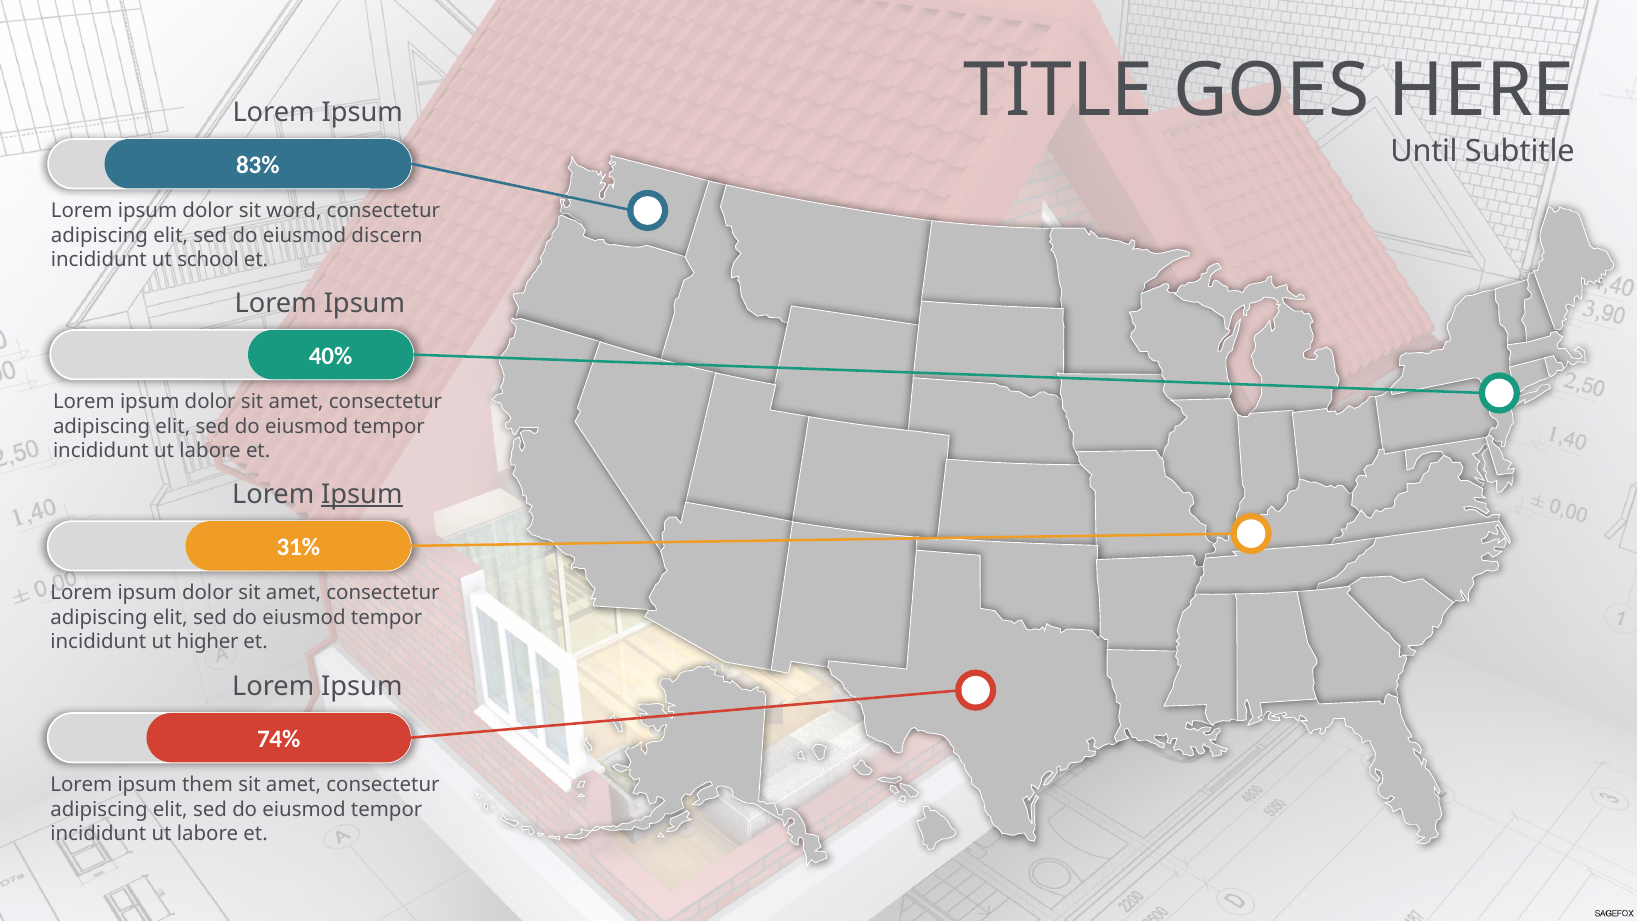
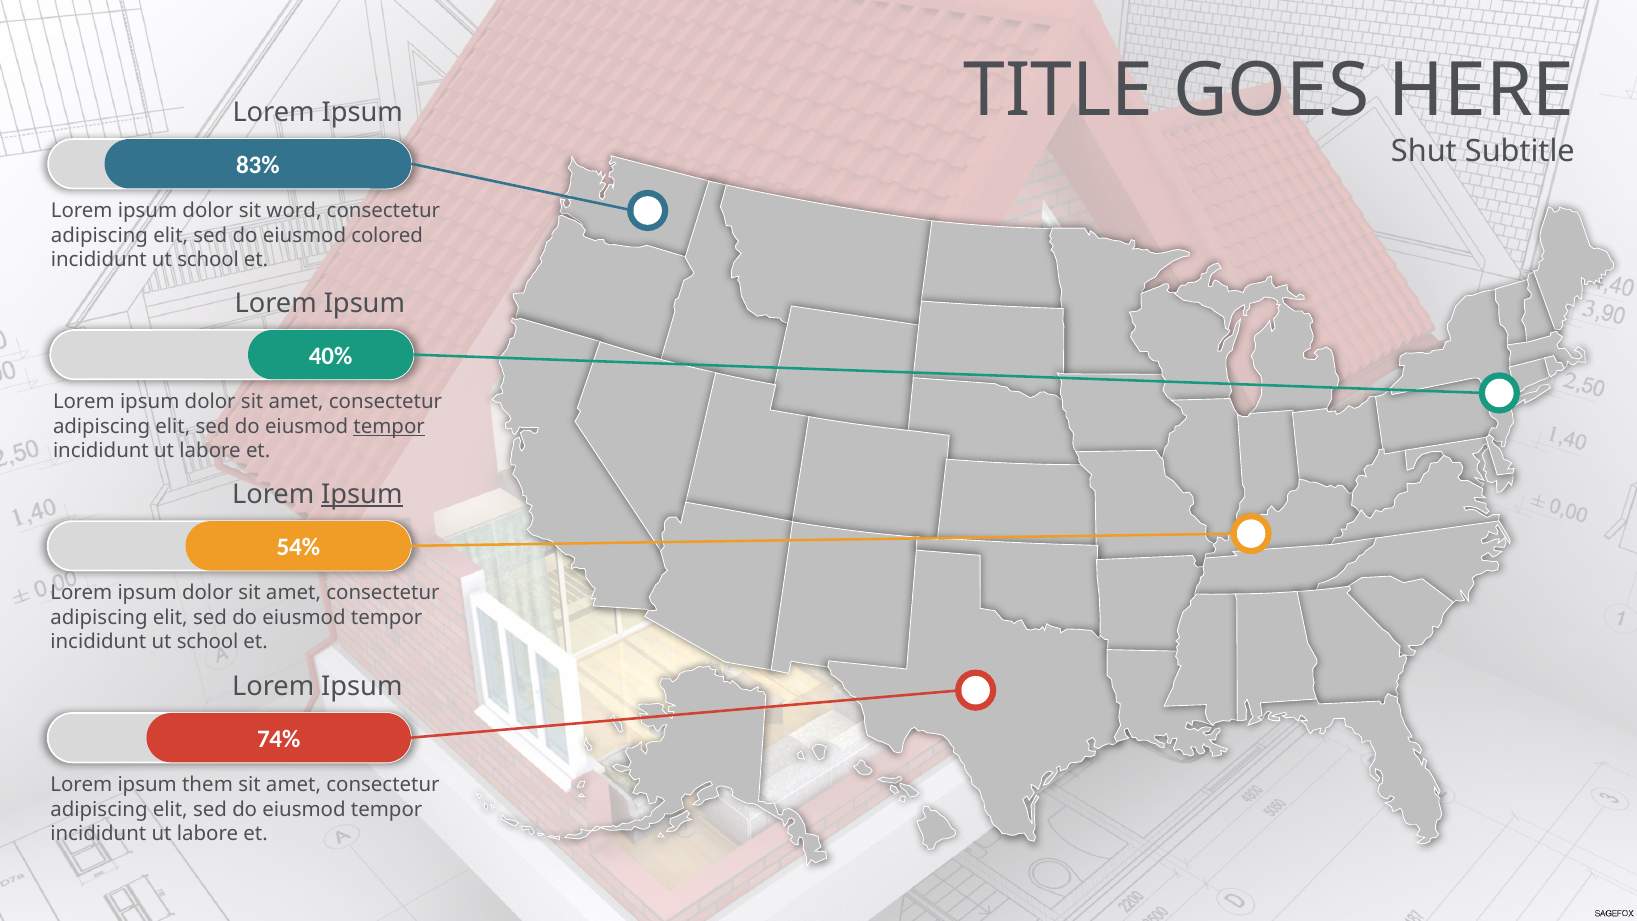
Until: Until -> Shut
discern: discern -> colored
tempor at (389, 426) underline: none -> present
31%: 31% -> 54%
higher at (208, 642): higher -> school
